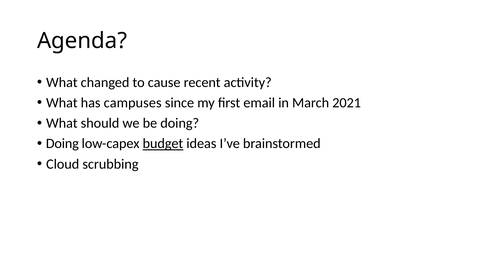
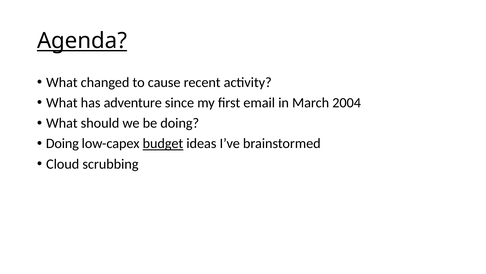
Agenda underline: none -> present
campuses: campuses -> adventure
2021: 2021 -> 2004
